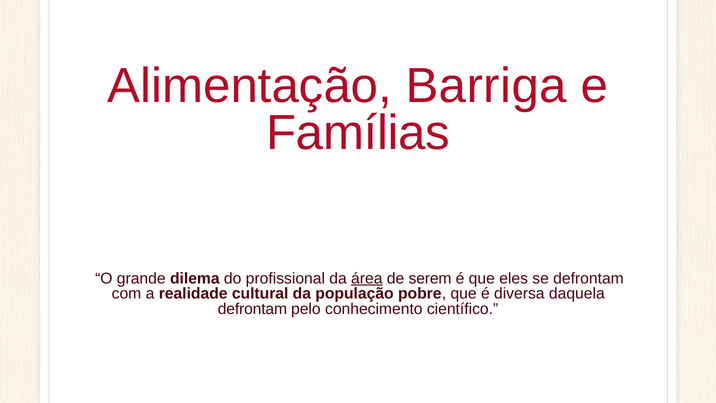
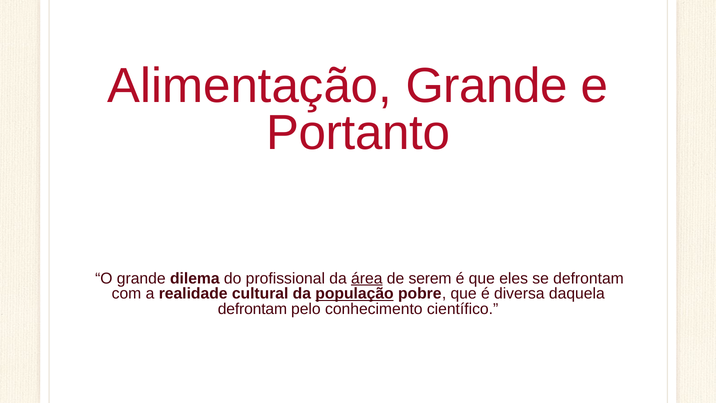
Alimentação Barriga: Barriga -> Grande
Famílias: Famílias -> Portanto
população underline: none -> present
